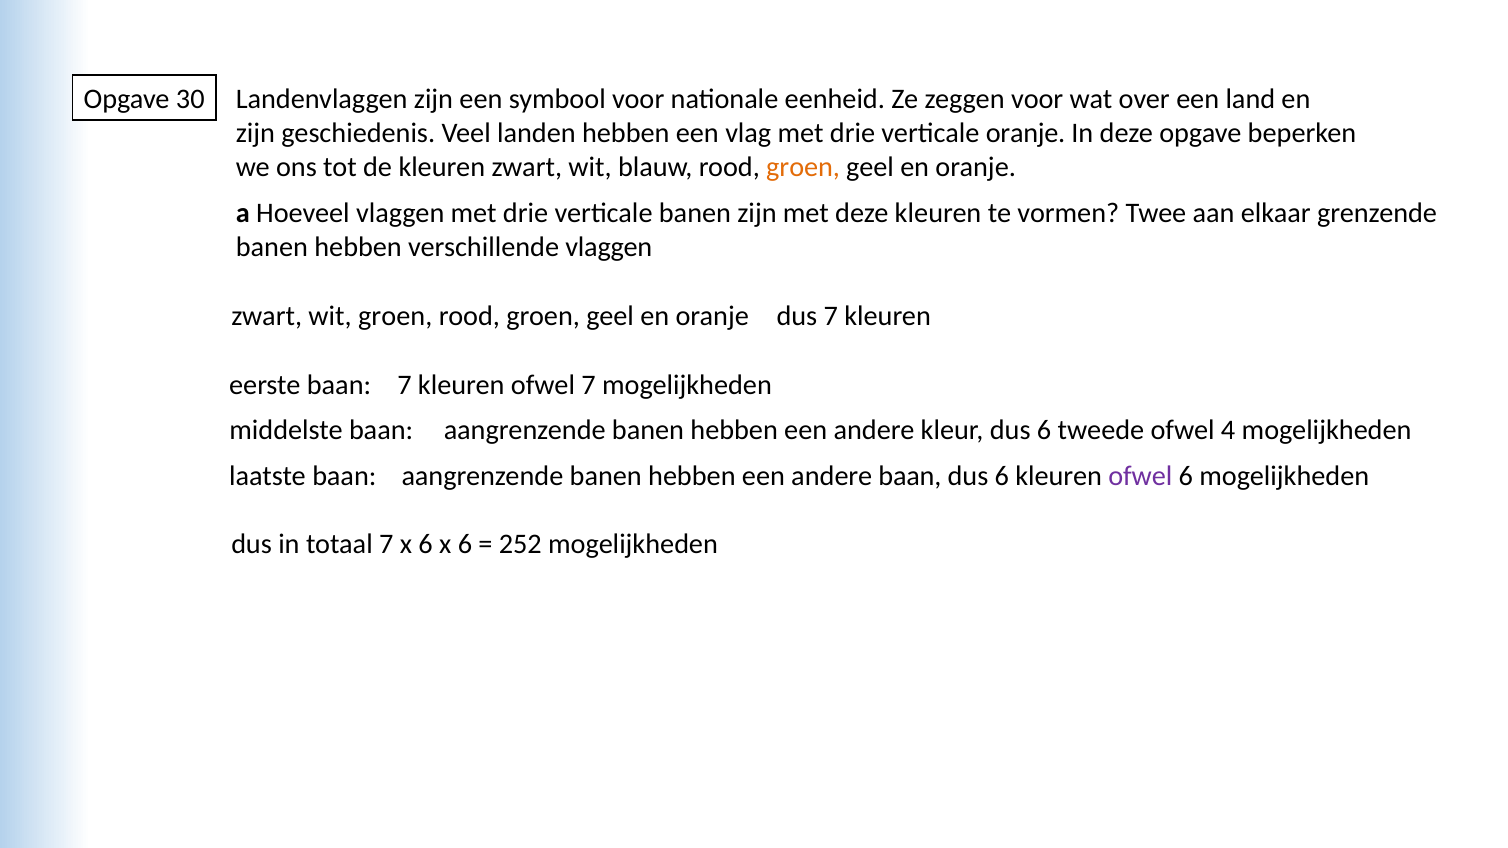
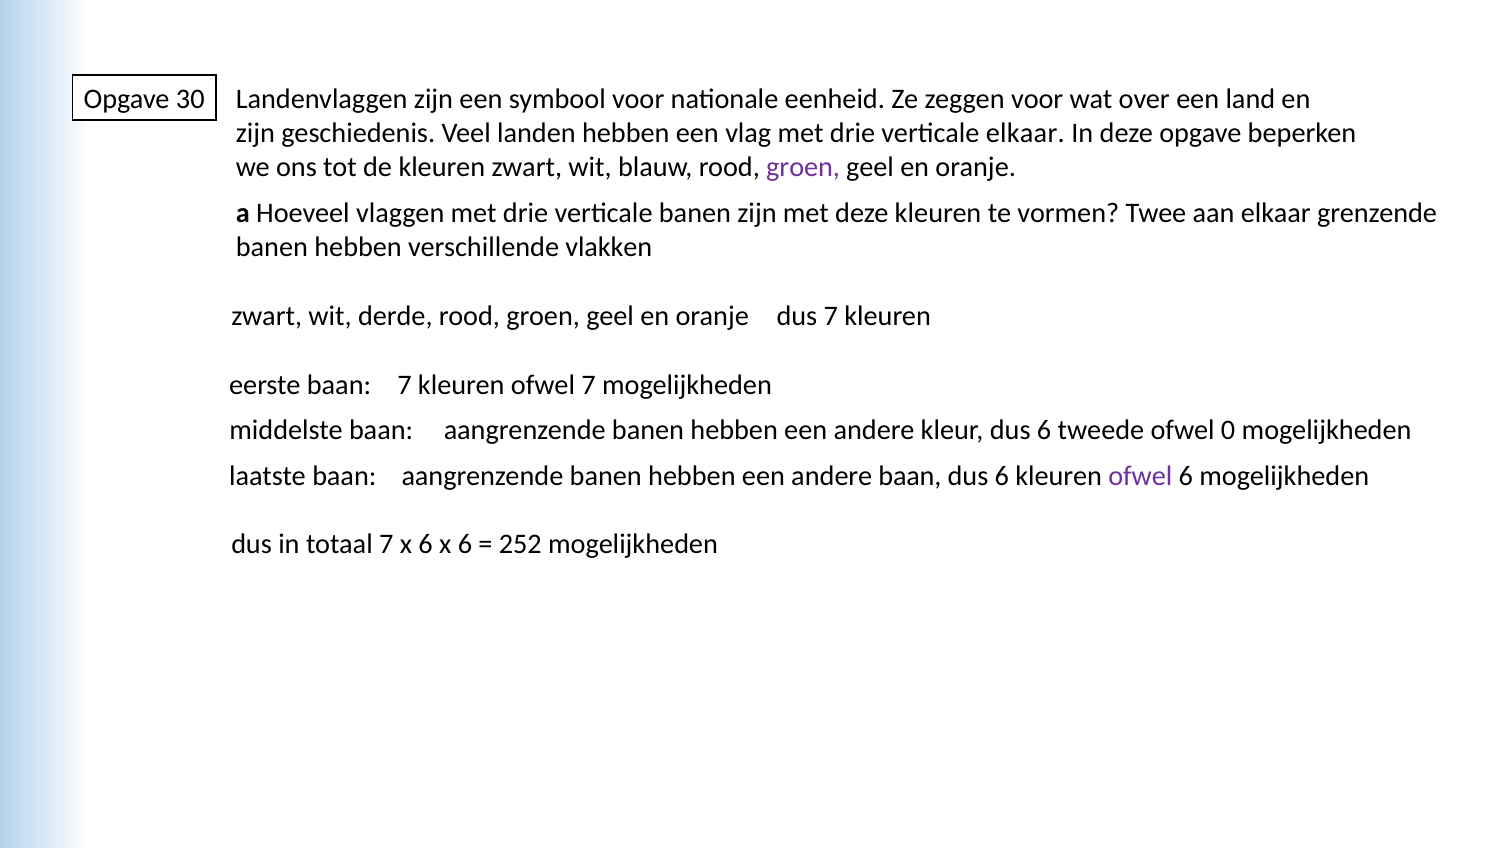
verticale oranje: oranje -> elkaar
groen at (803, 167) colour: orange -> purple
verschillende vlaggen: vlaggen -> vlakken
wit groen: groen -> derde
4: 4 -> 0
